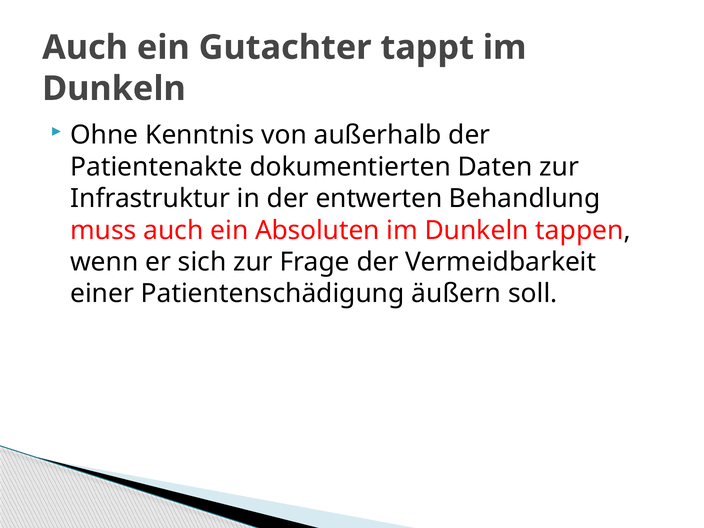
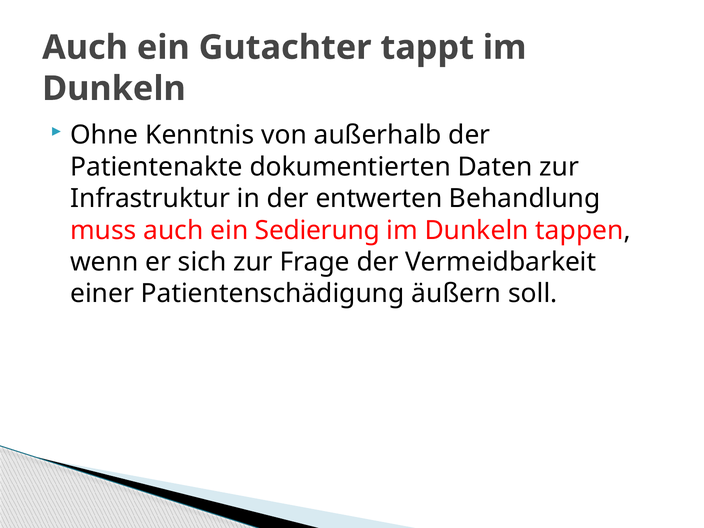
Absoluten: Absoluten -> Sedierung
